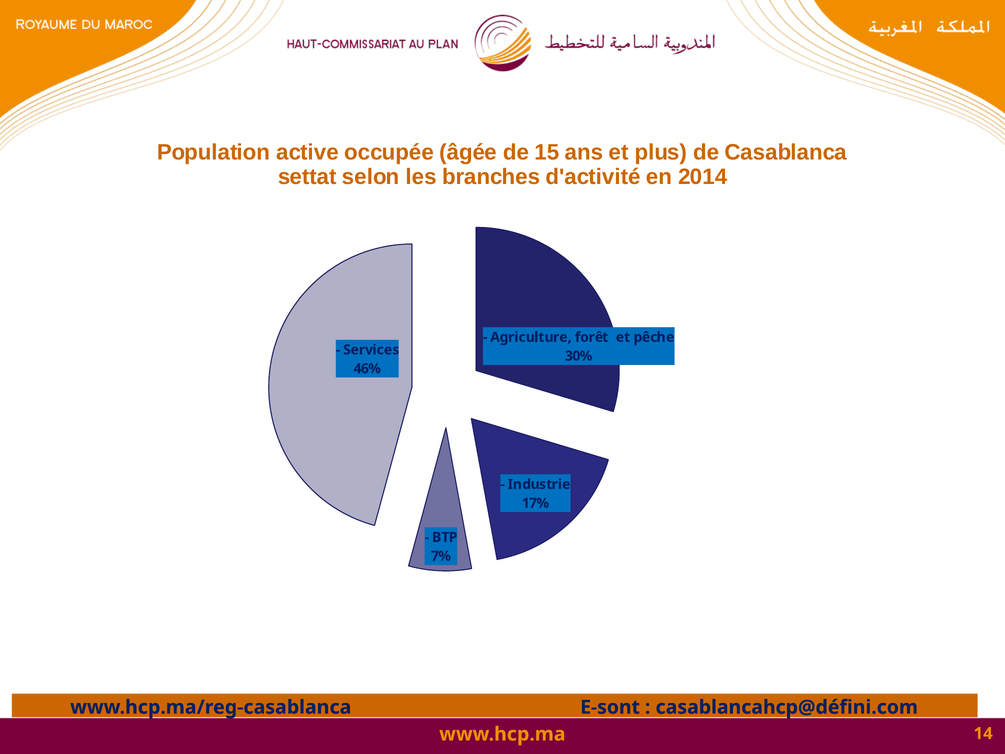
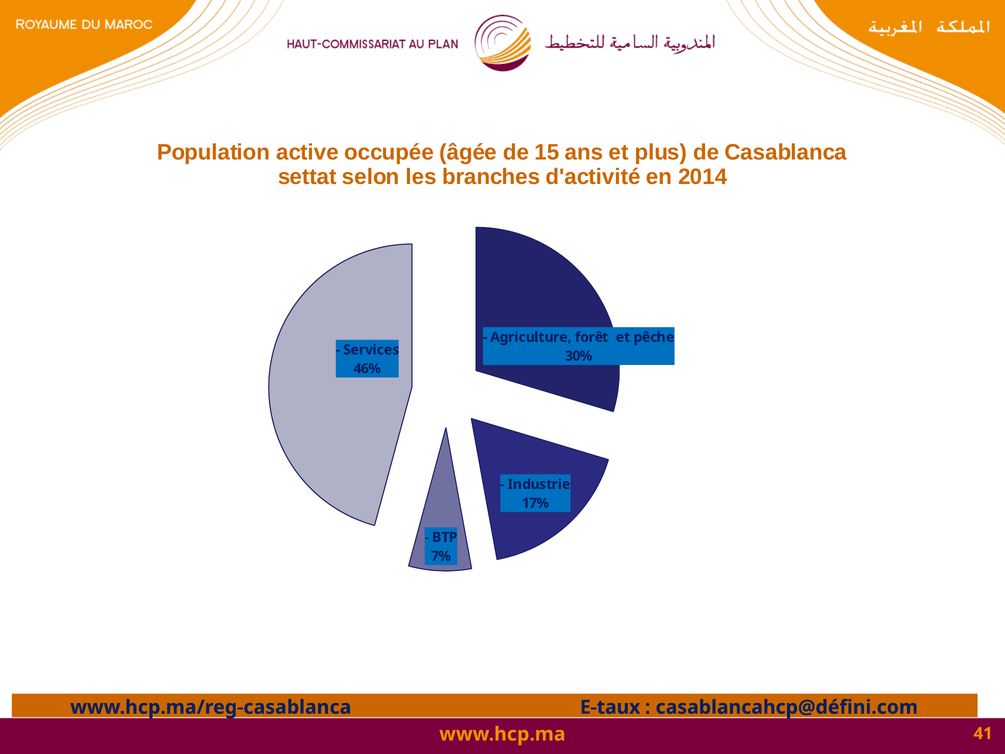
E-sont: E-sont -> E-taux
14: 14 -> 41
